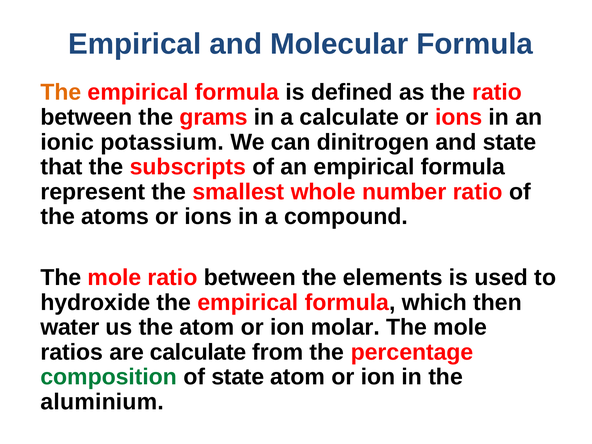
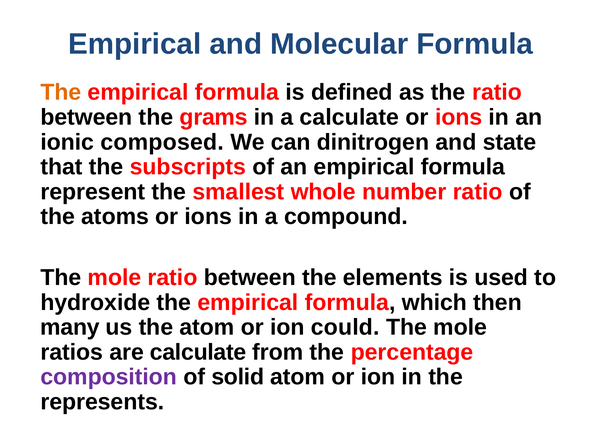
potassium: potassium -> composed
water: water -> many
molar: molar -> could
composition colour: green -> purple
of state: state -> solid
aluminium: aluminium -> represents
